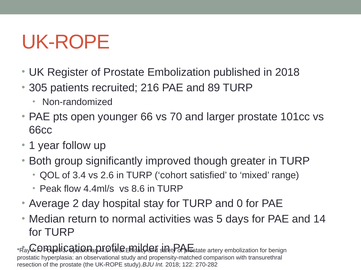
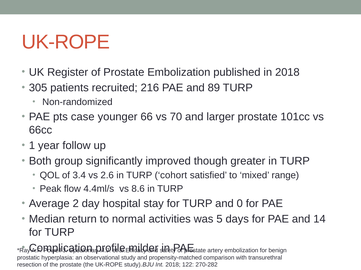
open: open -> case
